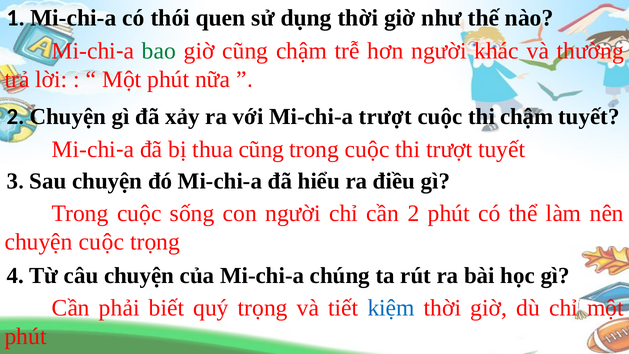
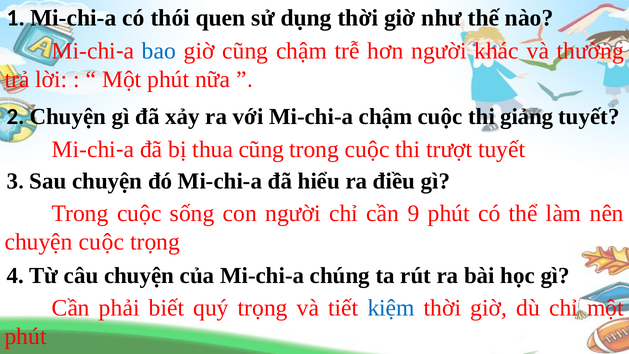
bao colour: green -> blue
Mi-chi-a trượt: trượt -> chậm
thi chậm: chậm -> giảng
cần 2: 2 -> 9
